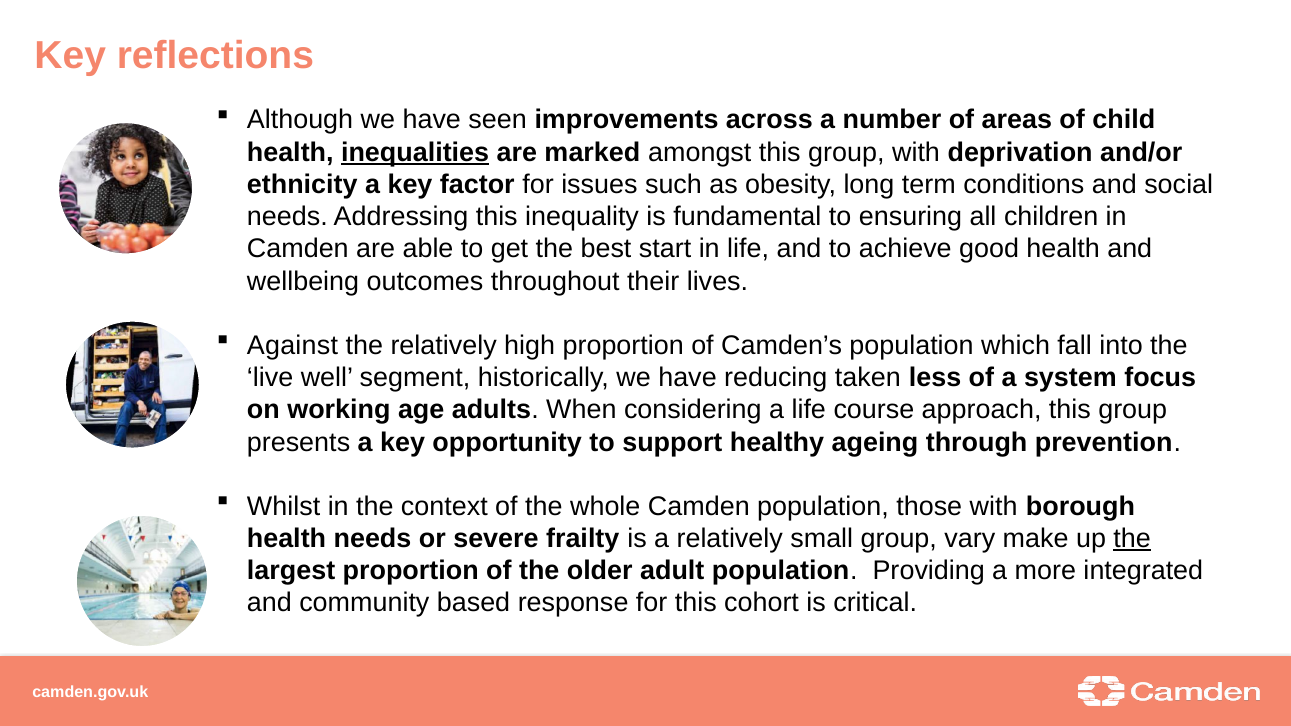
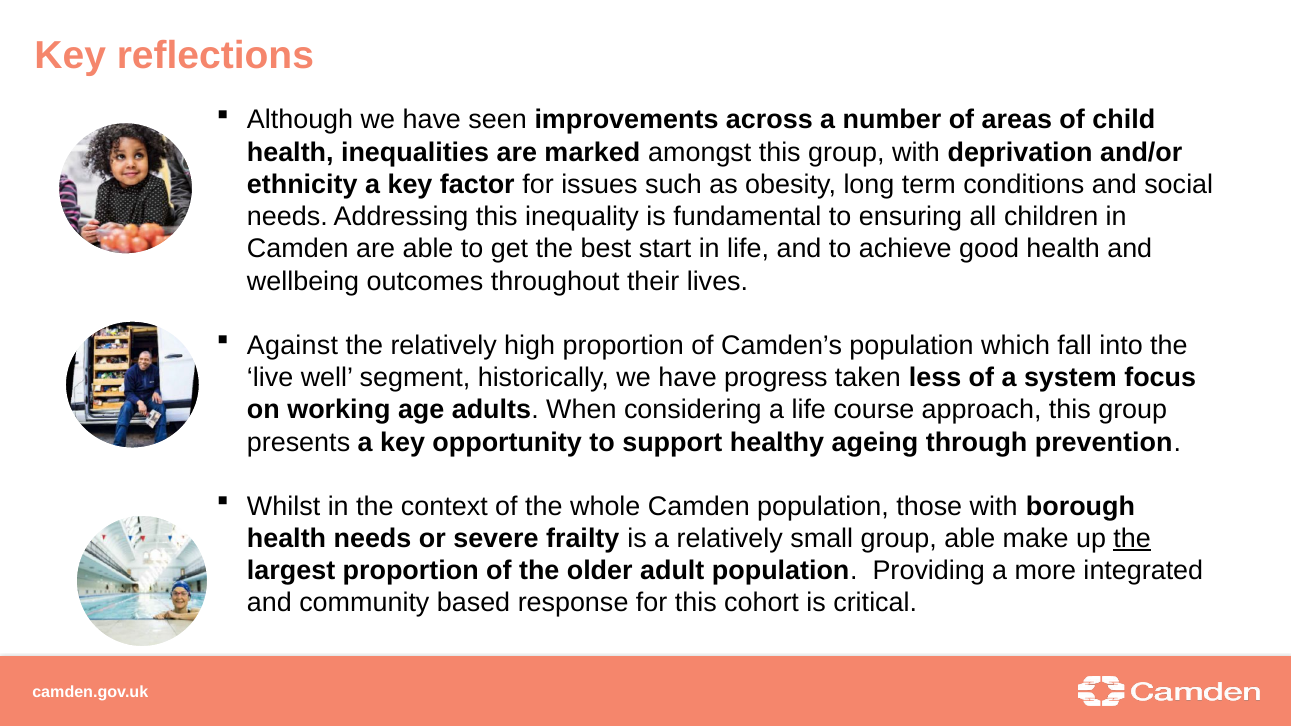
inequalities underline: present -> none
reducing: reducing -> progress
group vary: vary -> able
